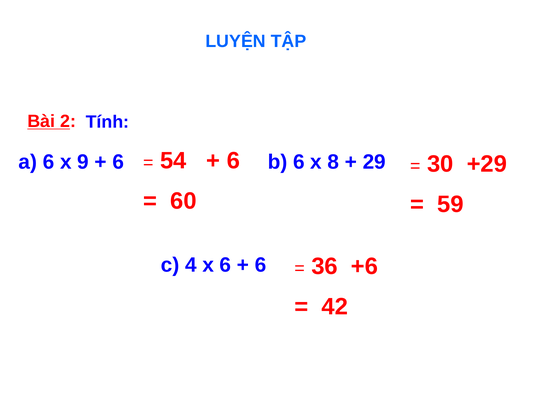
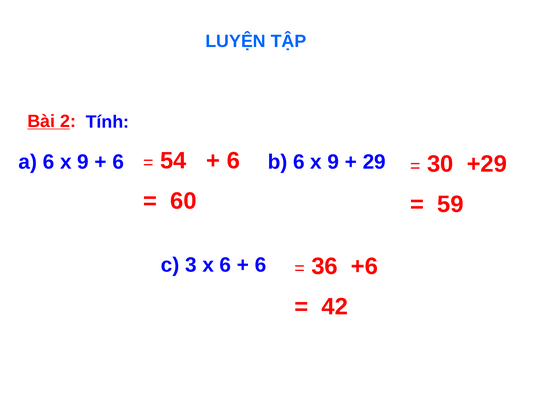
b 6 x 8: 8 -> 9
4: 4 -> 3
